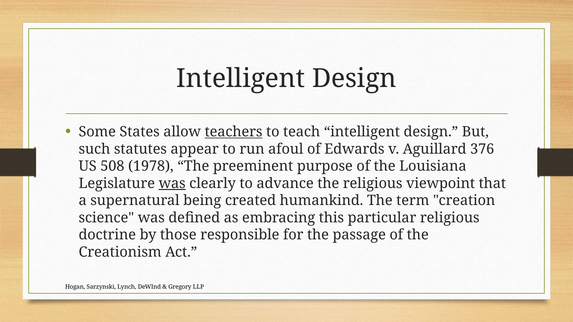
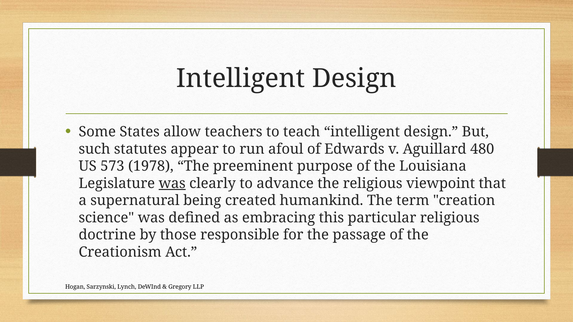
teachers underline: present -> none
376: 376 -> 480
508: 508 -> 573
